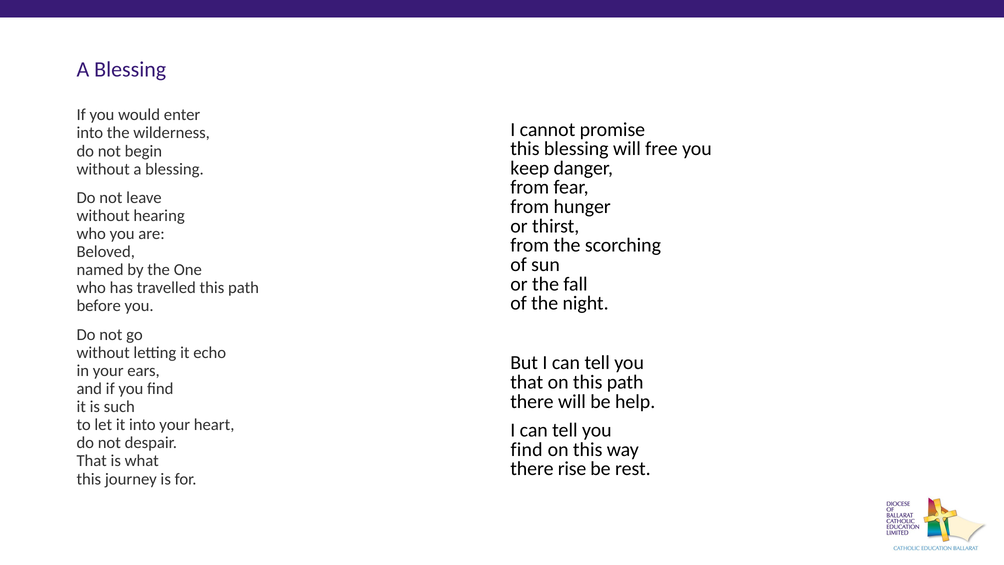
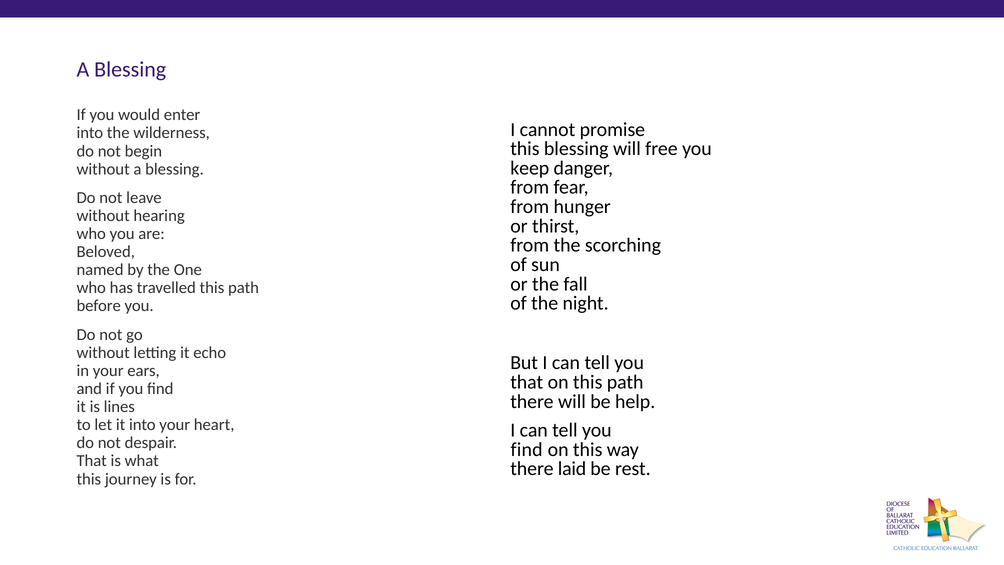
such: such -> lines
rise: rise -> laid
